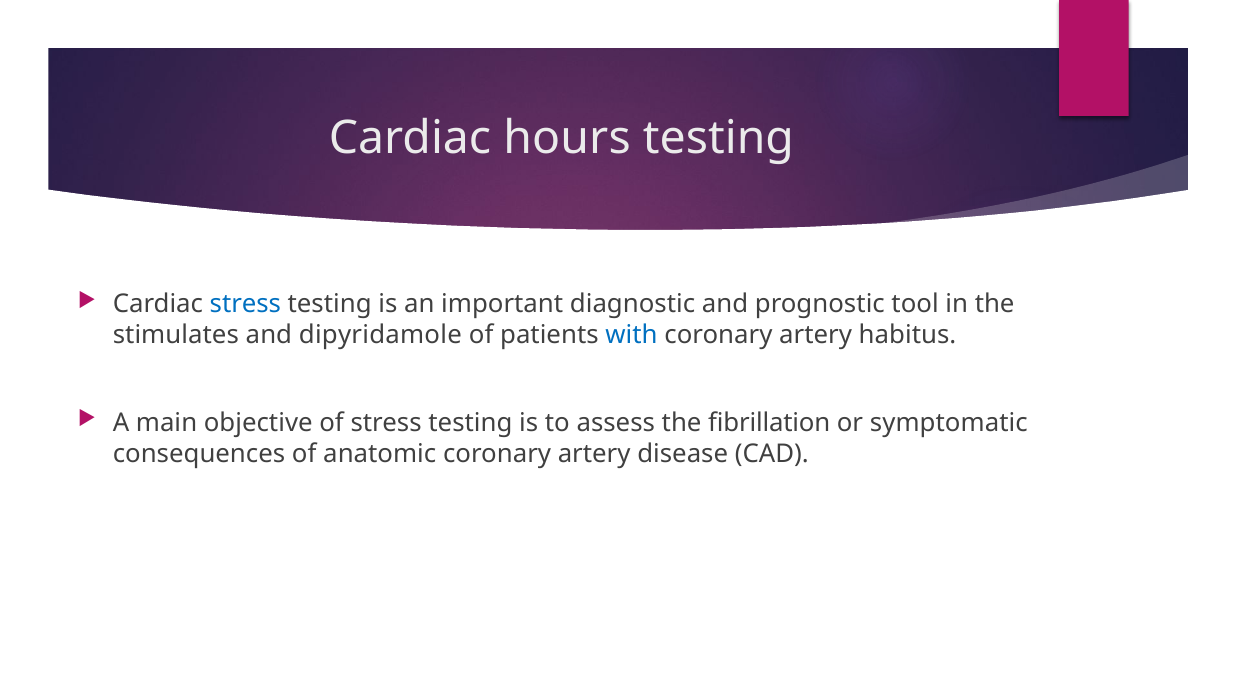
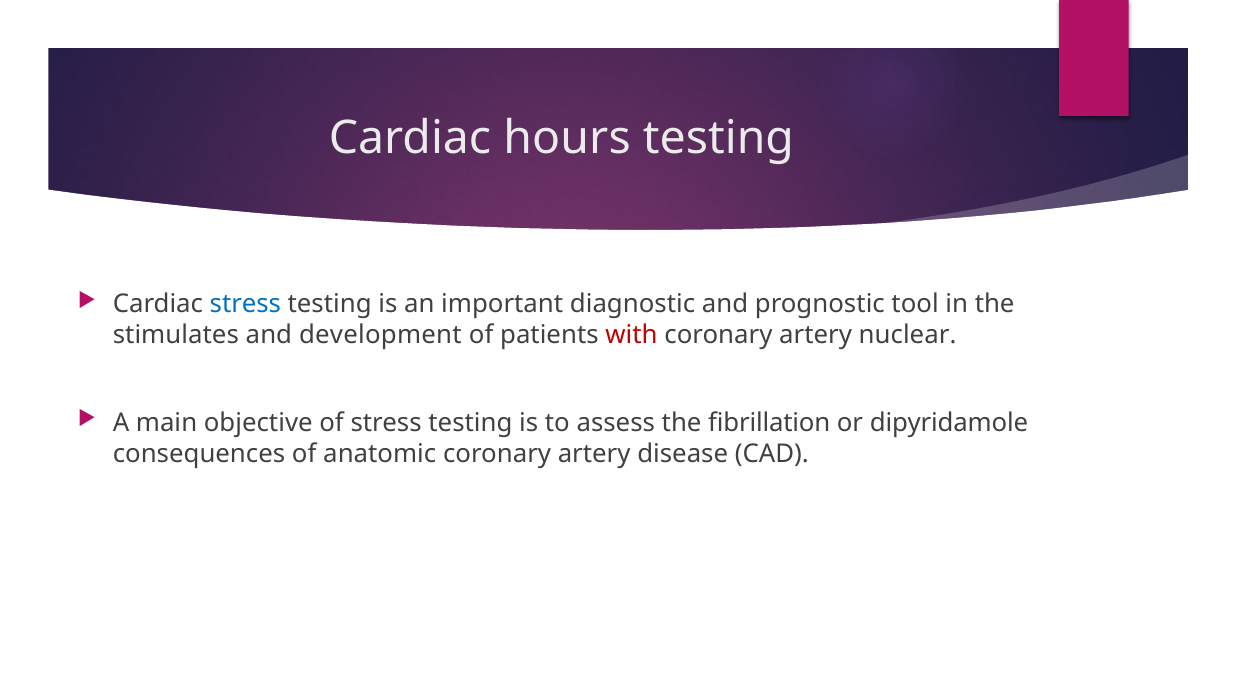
dipyridamole: dipyridamole -> development
with colour: blue -> red
habitus: habitus -> nuclear
symptomatic: symptomatic -> dipyridamole
